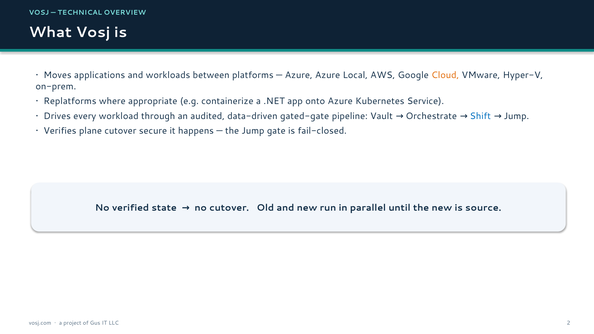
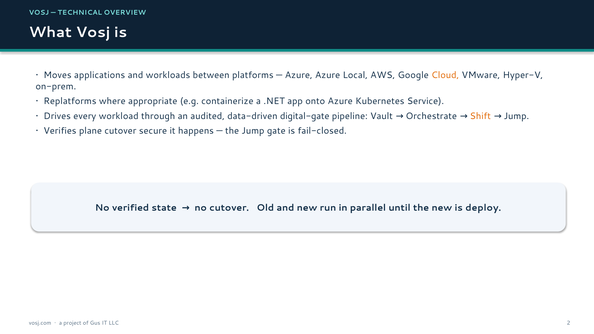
gated-gate: gated-gate -> digital-gate
Shift colour: blue -> orange
source: source -> deploy
